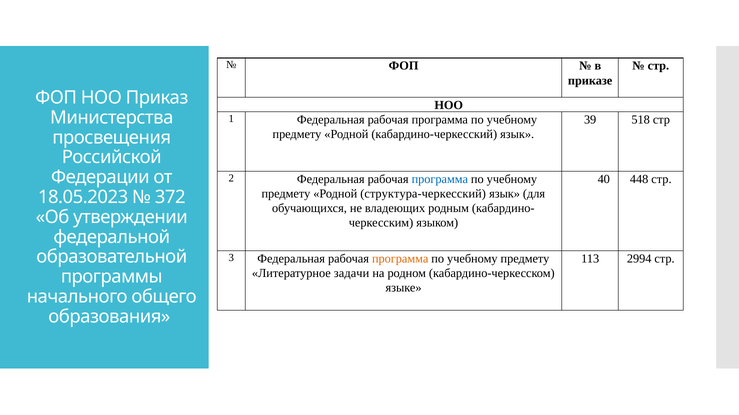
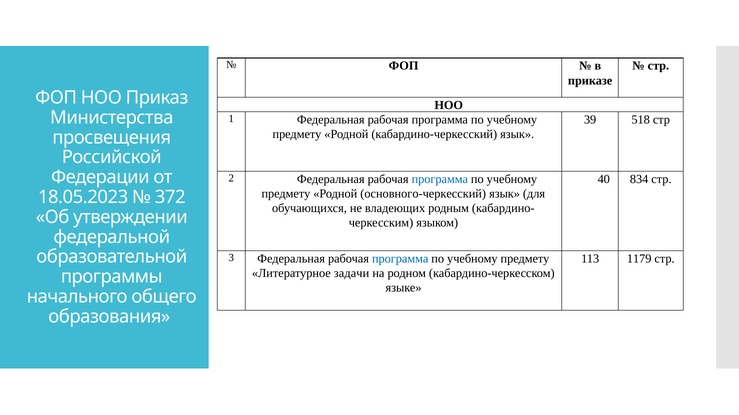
448: 448 -> 834
структура-черкесский: структура-черкесский -> основного-черкесский
программа at (400, 259) colour: orange -> blue
2994: 2994 -> 1179
